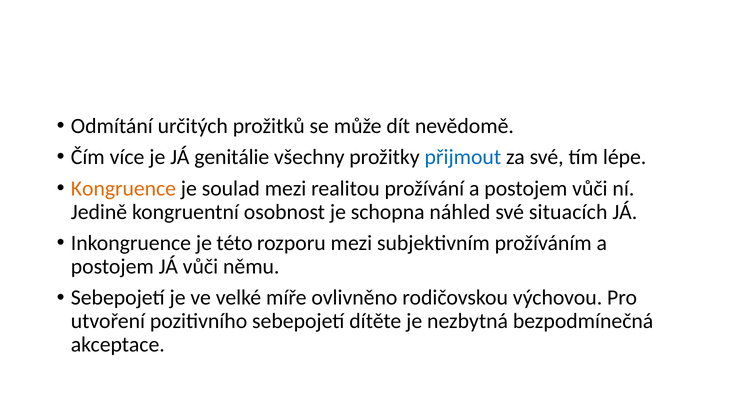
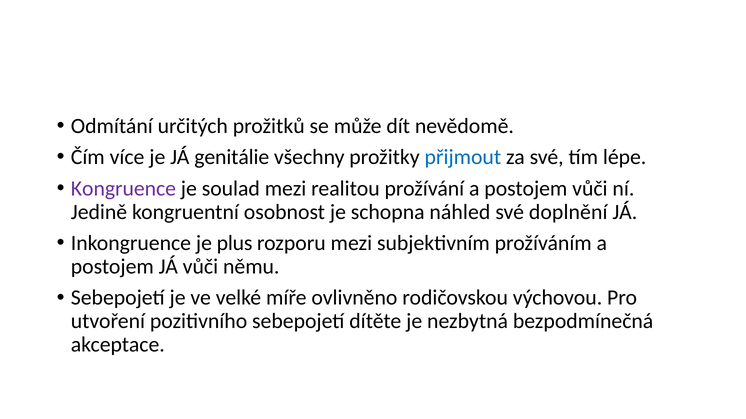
Kongruence colour: orange -> purple
situacích: situacích -> doplnění
této: této -> plus
